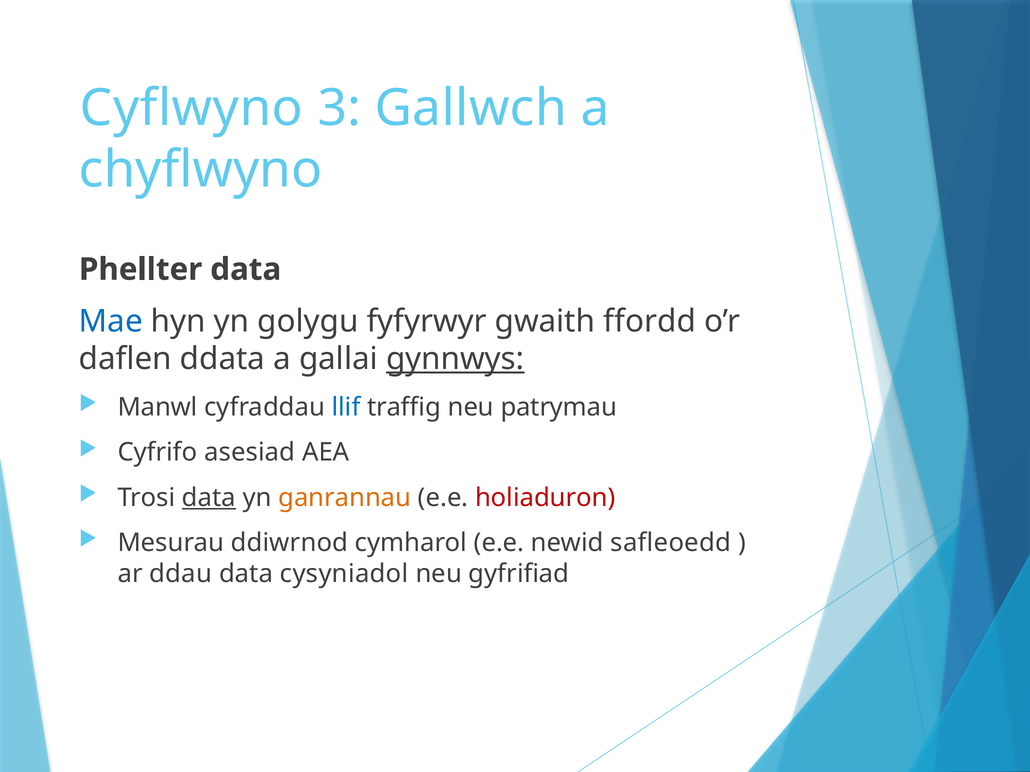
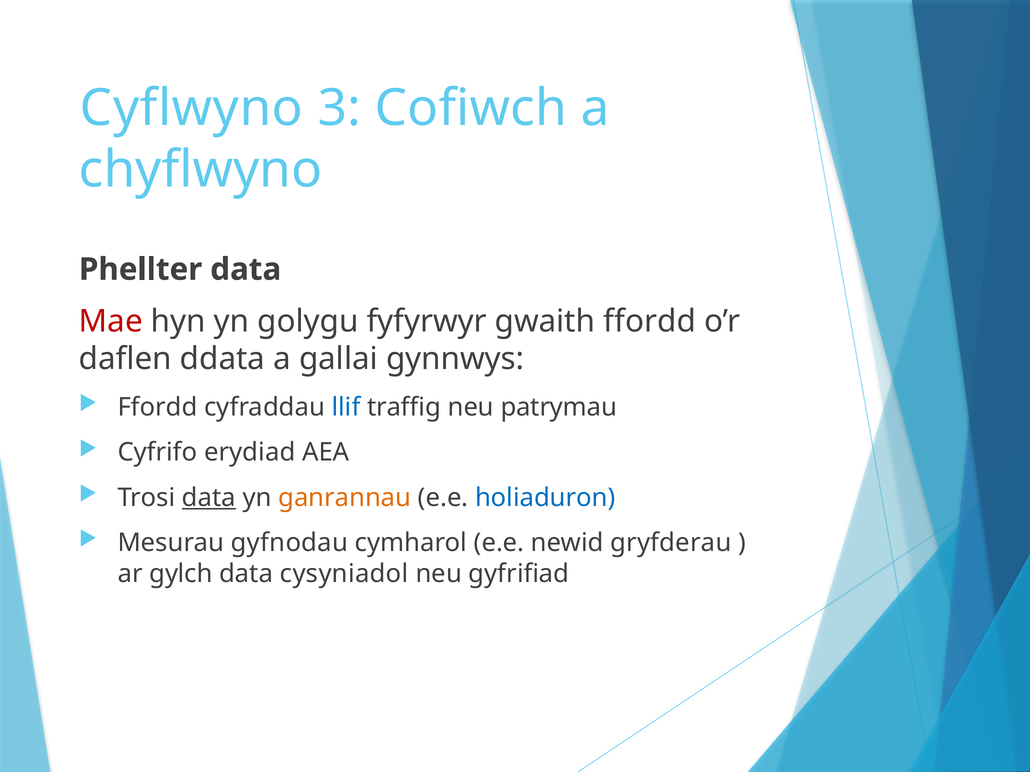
Gallwch: Gallwch -> Cofiwch
Mae colour: blue -> red
gynnwys underline: present -> none
Manwl at (158, 408): Manwl -> Ffordd
asesiad: asesiad -> erydiad
holiaduron colour: red -> blue
ddiwrnod: ddiwrnod -> gyfnodau
safleoedd: safleoedd -> gryfderau
ddau: ddau -> gylch
